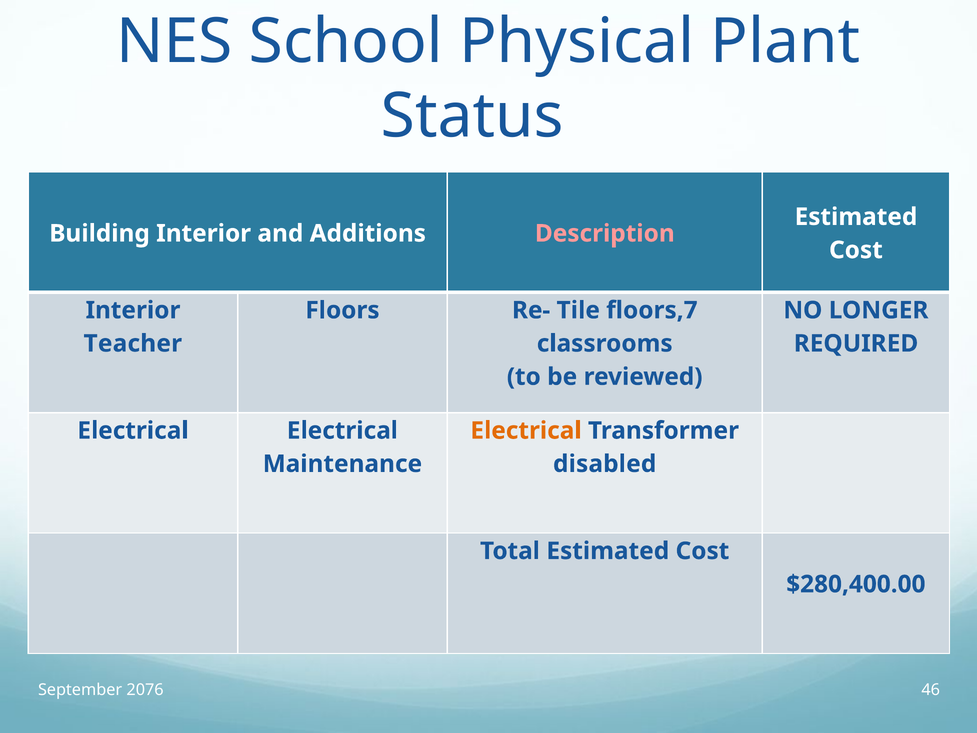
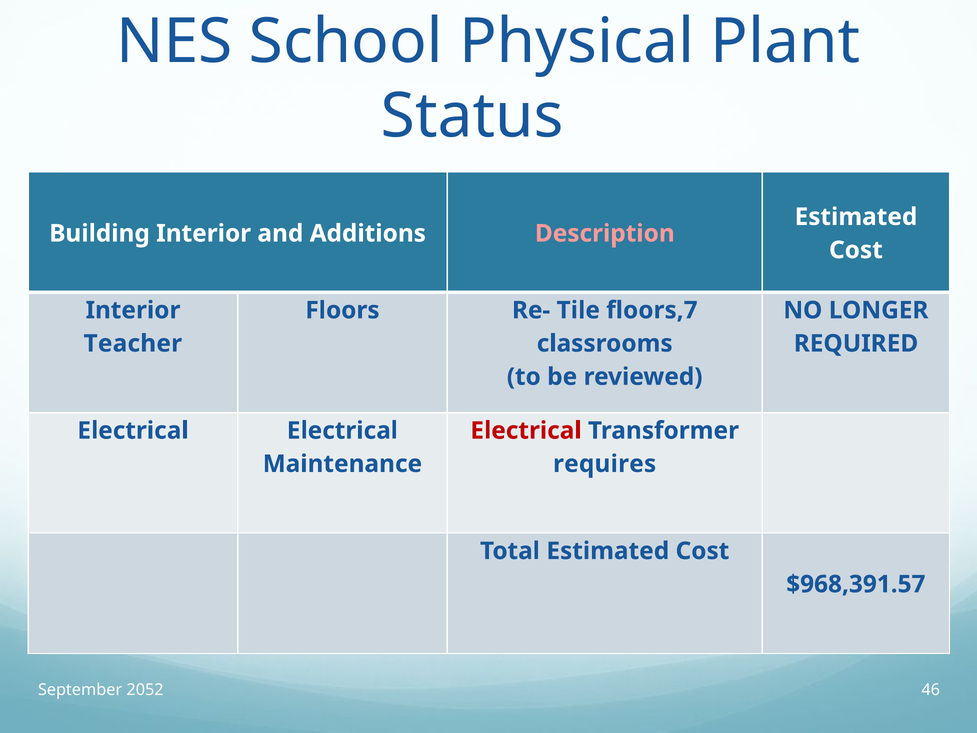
Electrical at (526, 431) colour: orange -> red
disabled: disabled -> requires
$280,400.00: $280,400.00 -> $968,391.57
2076: 2076 -> 2052
